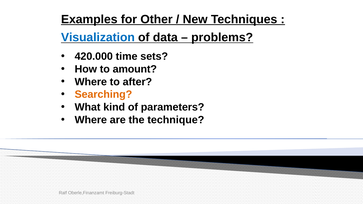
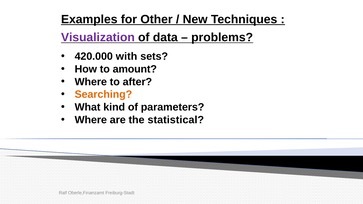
Visualization colour: blue -> purple
time: time -> with
technique: technique -> statistical
